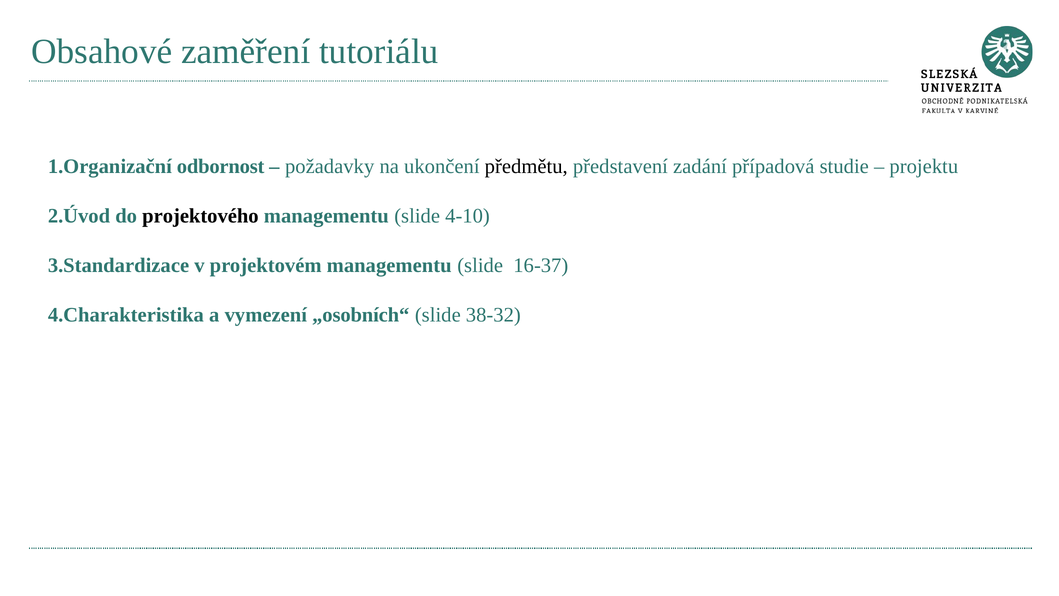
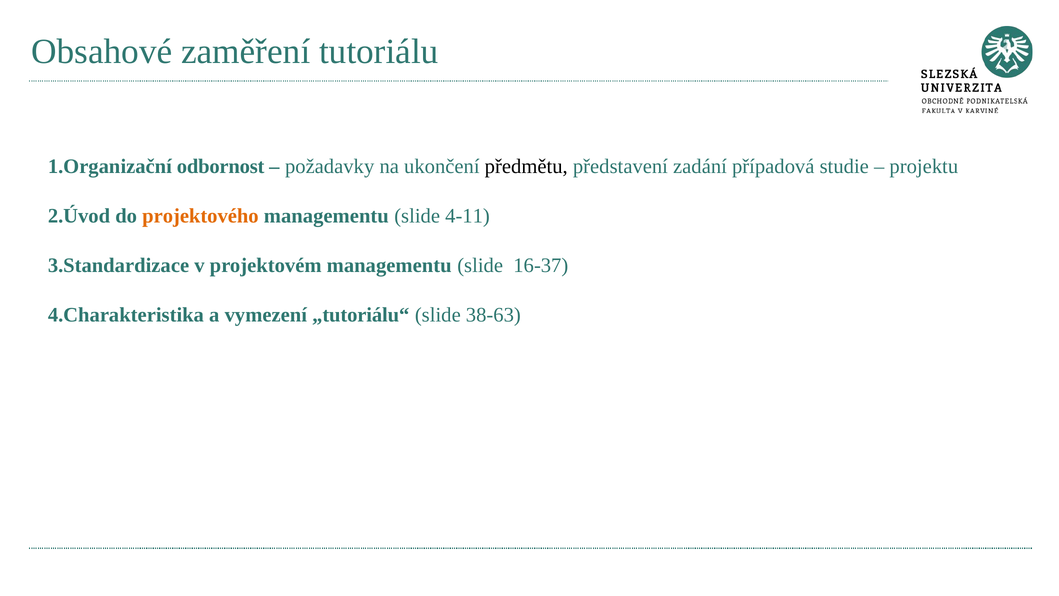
projektového colour: black -> orange
4-10: 4-10 -> 4-11
„osobních“: „osobních“ -> „tutoriálu“
38-32: 38-32 -> 38-63
